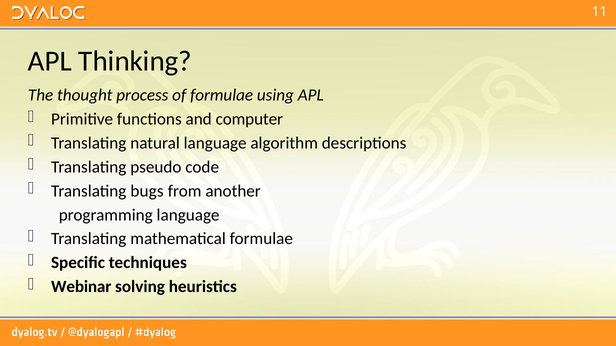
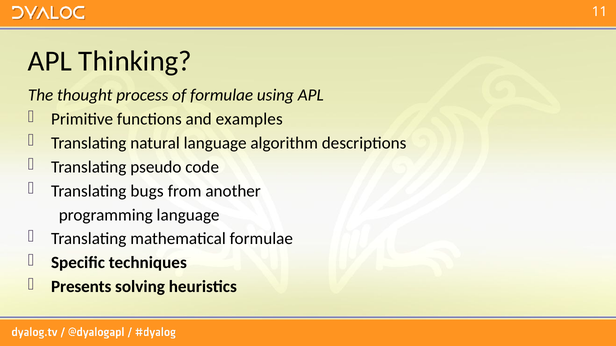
computer: computer -> examples
Webinar: Webinar -> Presents
